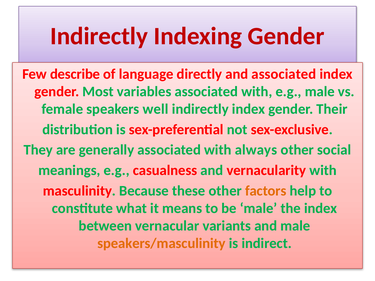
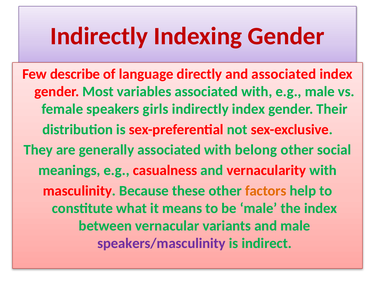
well: well -> girls
always: always -> belong
speakers/masculinity colour: orange -> purple
